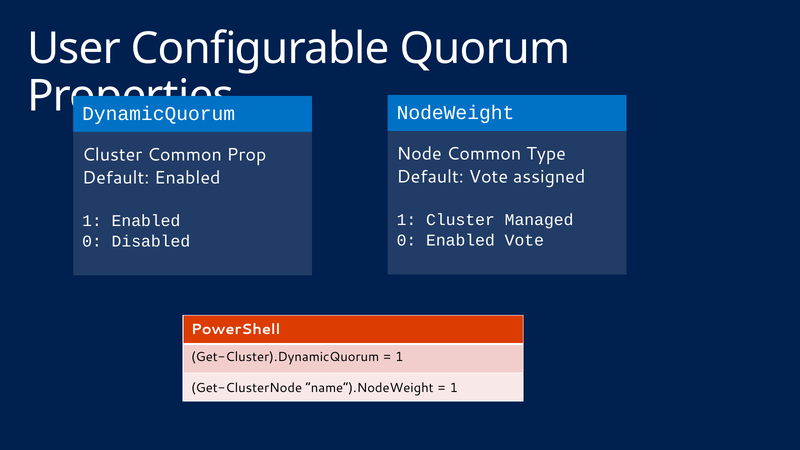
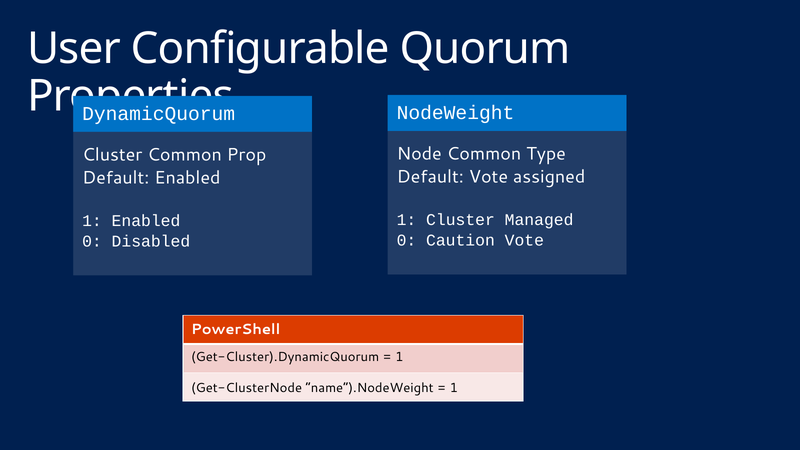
0 Enabled: Enabled -> Caution
